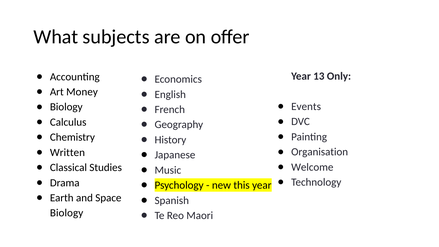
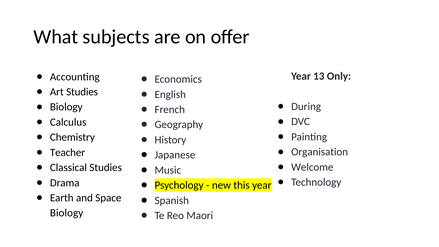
Art Money: Money -> Studies
Events: Events -> During
Written: Written -> Teacher
